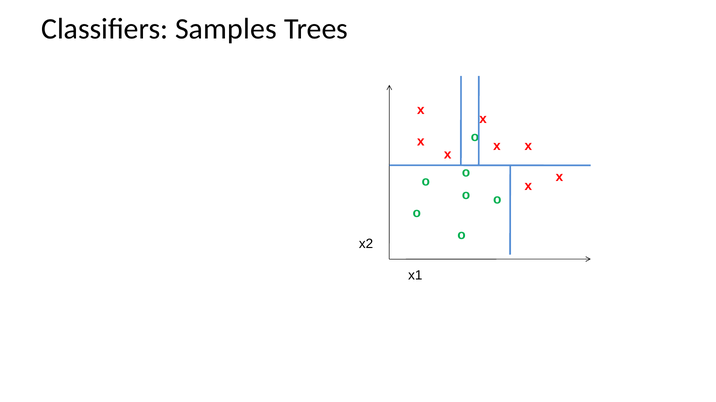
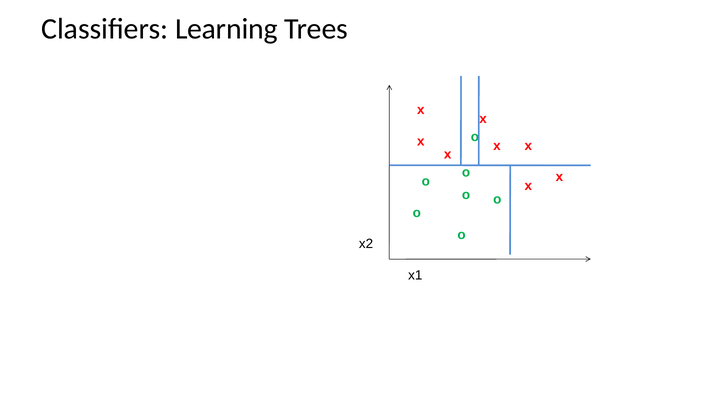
Samples: Samples -> Learning
